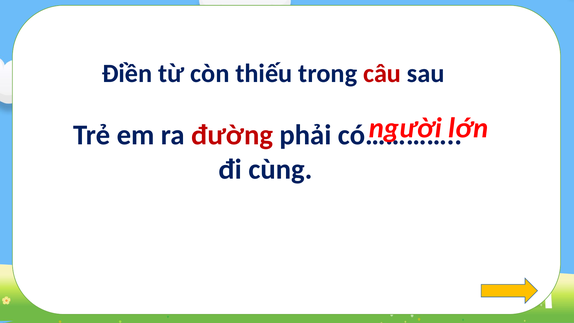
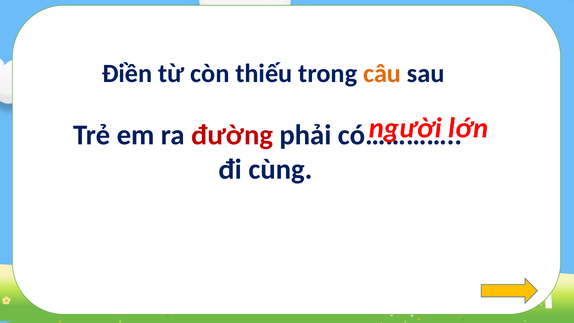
câu colour: red -> orange
